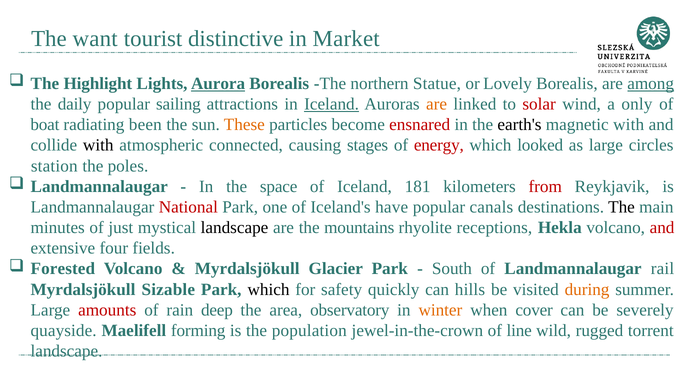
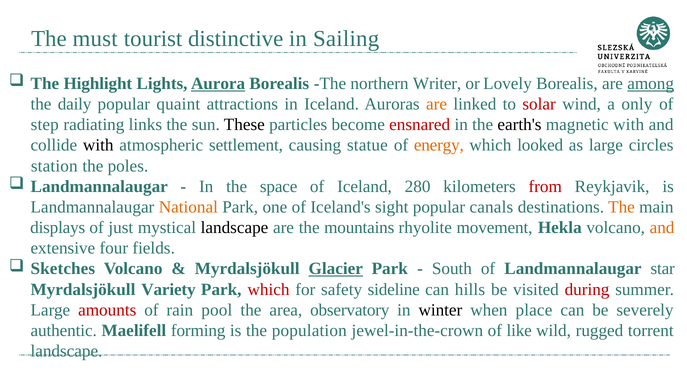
want: want -> must
Market: Market -> Sailing
Statue: Statue -> Writer
sailing: sailing -> quaint
Iceland at (332, 104) underline: present -> none
boat: boat -> step
been: been -> links
These colour: orange -> black
connected: connected -> settlement
stages: stages -> statue
energy colour: red -> orange
181: 181 -> 280
National colour: red -> orange
have: have -> sight
The at (621, 207) colour: black -> orange
minutes: minutes -> displays
receptions: receptions -> movement
and at (662, 228) colour: red -> orange
Forested: Forested -> Sketches
Glacier underline: none -> present
rail: rail -> star
Sizable: Sizable -> Variety
which at (269, 290) colour: black -> red
quickly: quickly -> sideline
during colour: orange -> red
deep: deep -> pool
winter colour: orange -> black
cover: cover -> place
quayside: quayside -> authentic
line: line -> like
